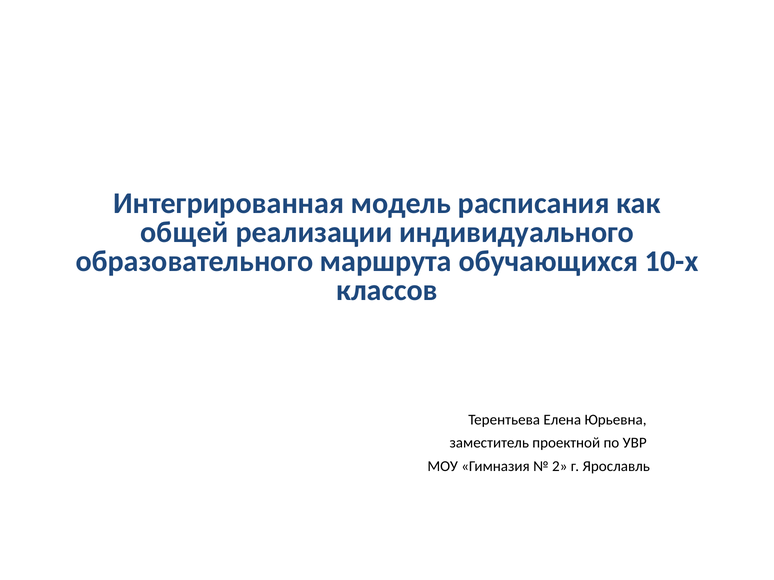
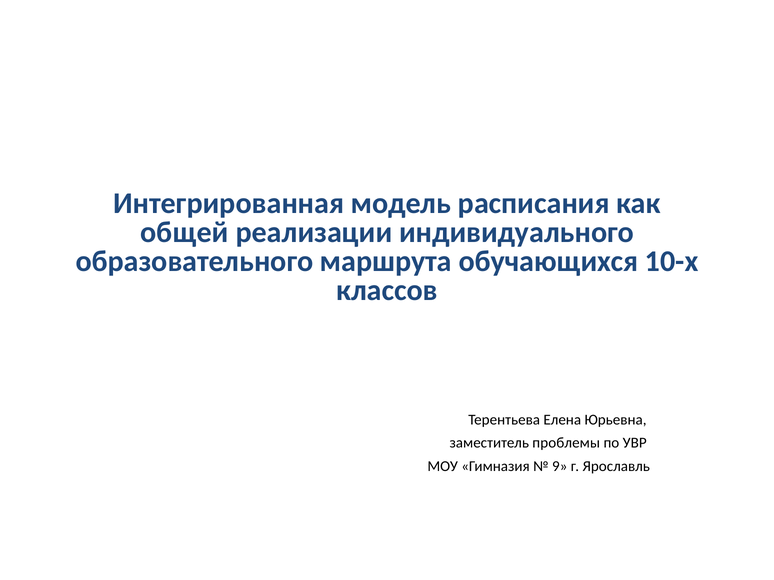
проектной: проектной -> проблемы
2: 2 -> 9
